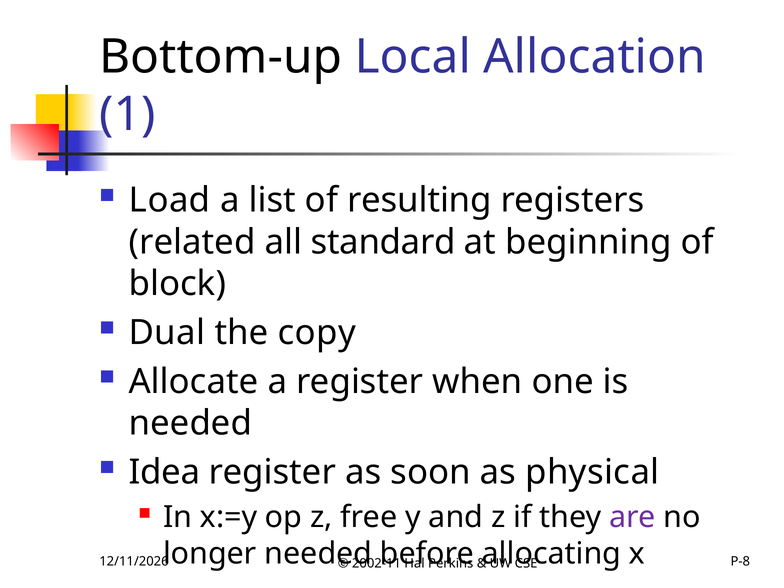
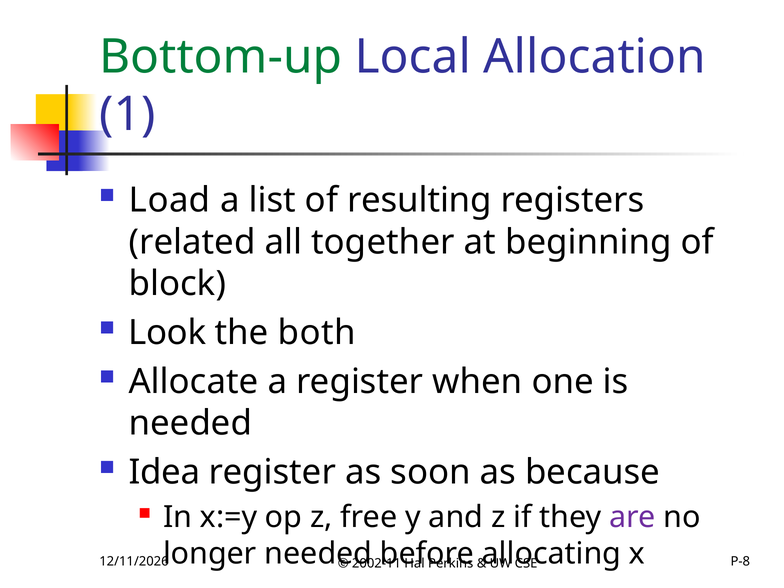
Bottom-up colour: black -> green
standard: standard -> together
Dual: Dual -> Look
copy: copy -> both
physical: physical -> because
